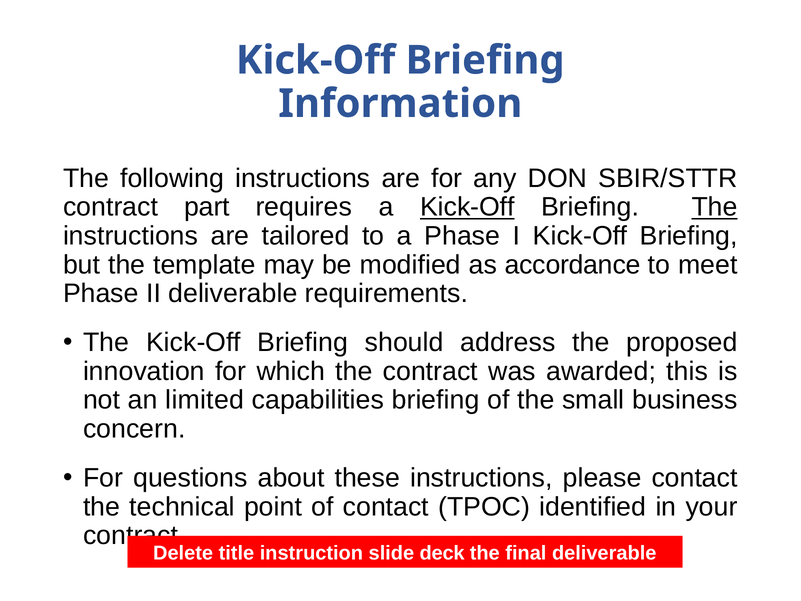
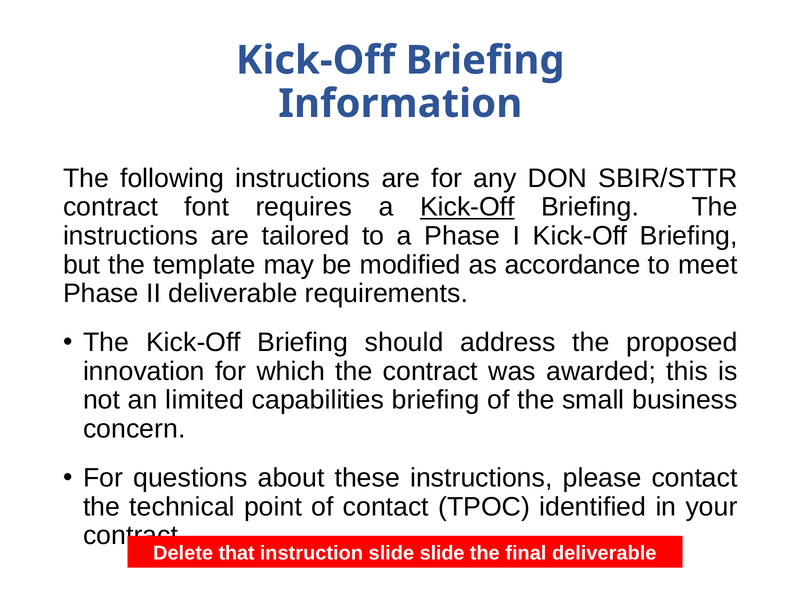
part: part -> font
The at (715, 207) underline: present -> none
title: title -> that
slide deck: deck -> slide
